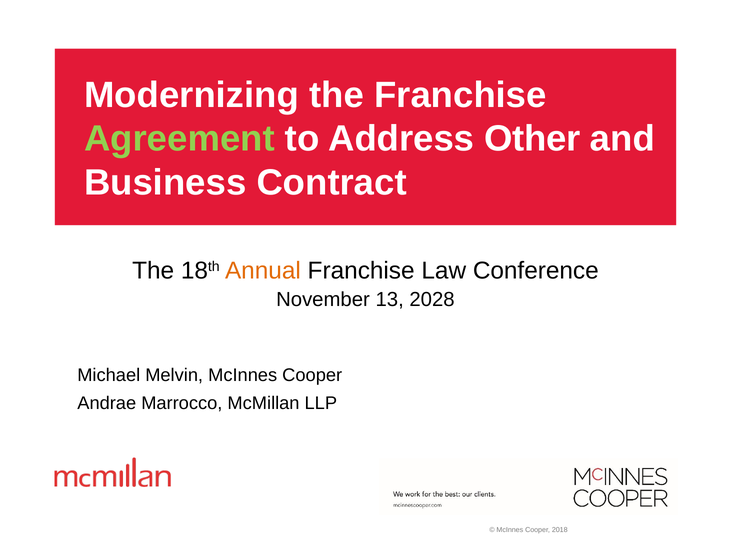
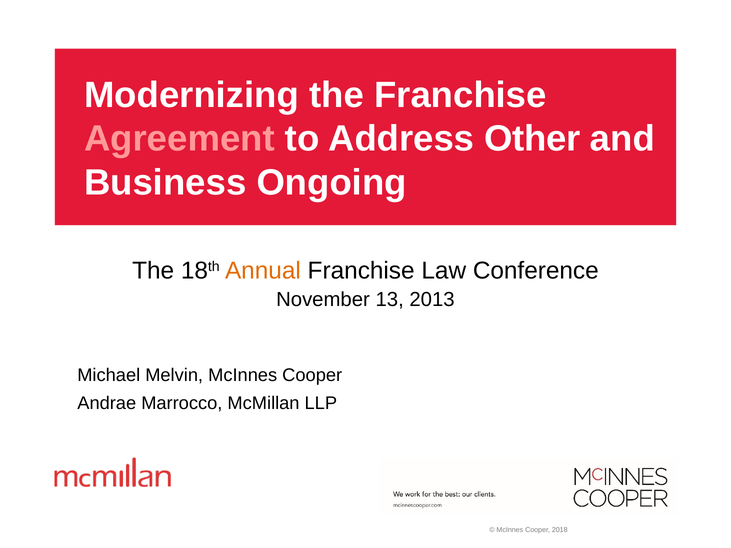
Agreement colour: light green -> pink
Contract: Contract -> Ongoing
2028: 2028 -> 2013
